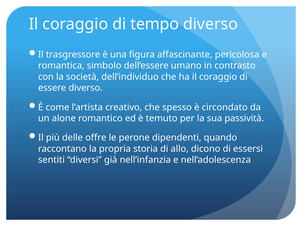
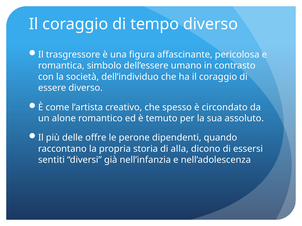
passività: passività -> assoluto
allo: allo -> alla
